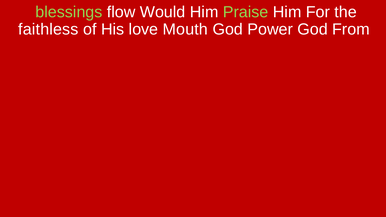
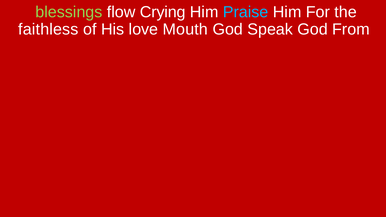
Would: Would -> Crying
Praise colour: light green -> light blue
Power: Power -> Speak
